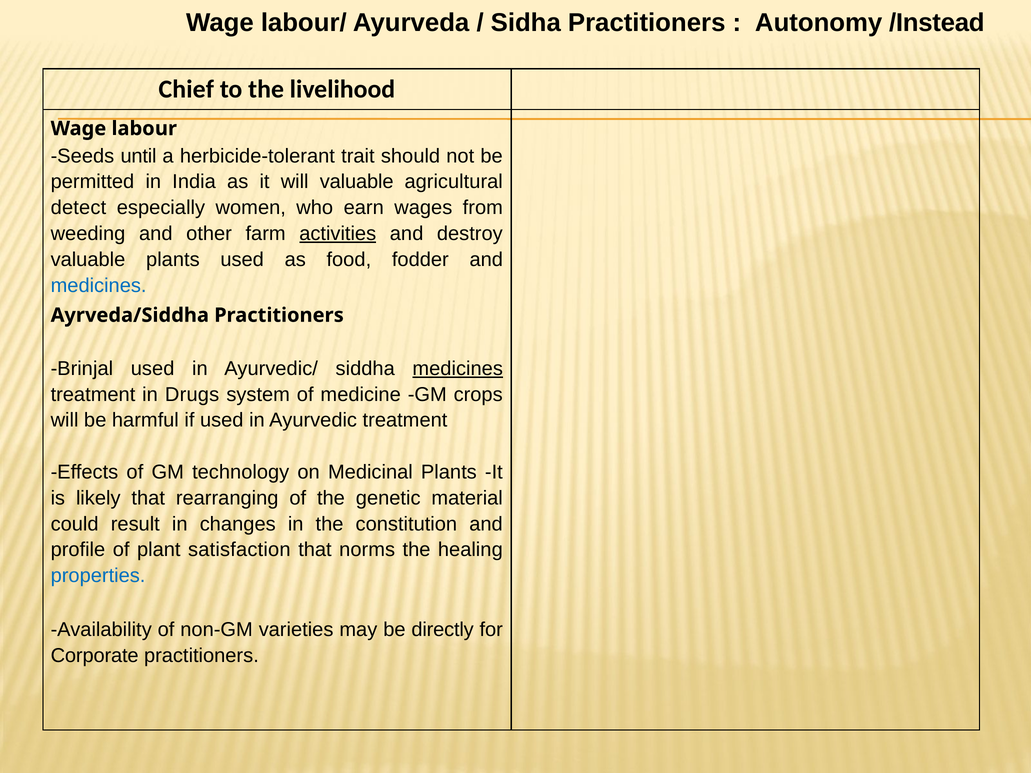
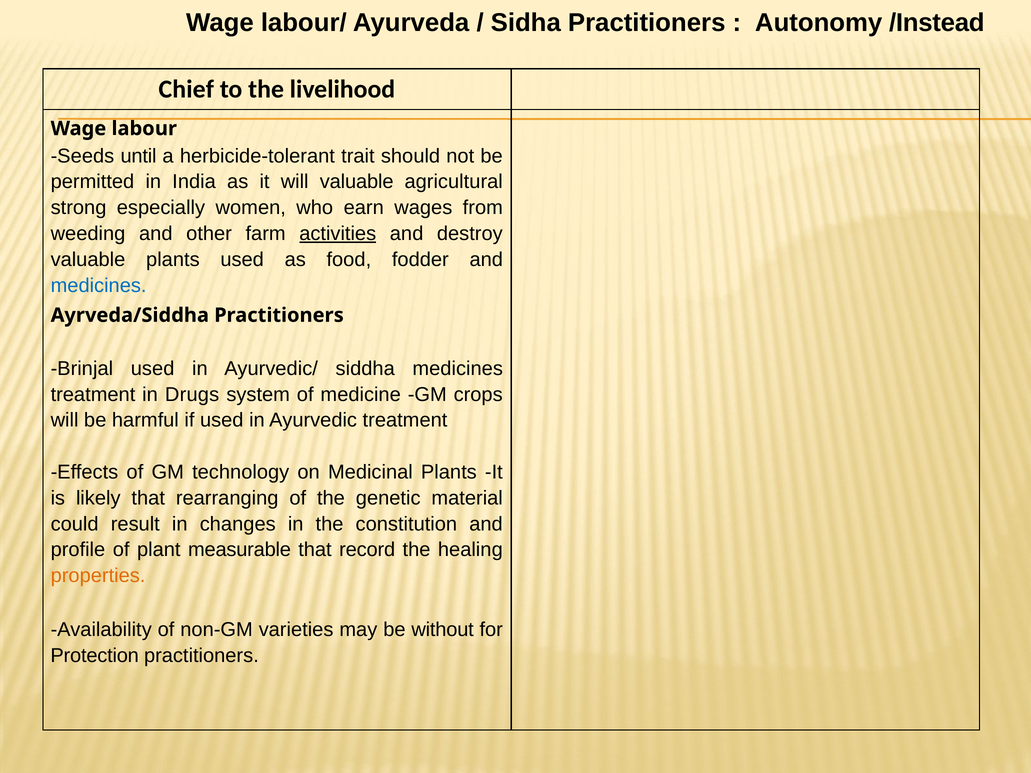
detect: detect -> strong
medicines at (458, 369) underline: present -> none
satisfaction: satisfaction -> measurable
norms: norms -> record
properties colour: blue -> orange
directly: directly -> without
Corporate: Corporate -> Protection
